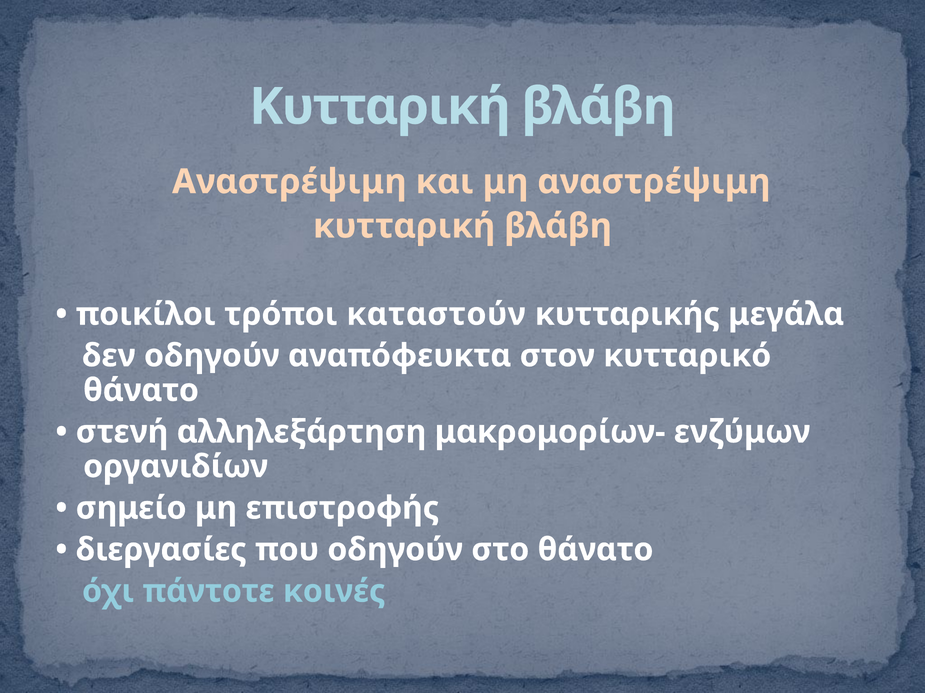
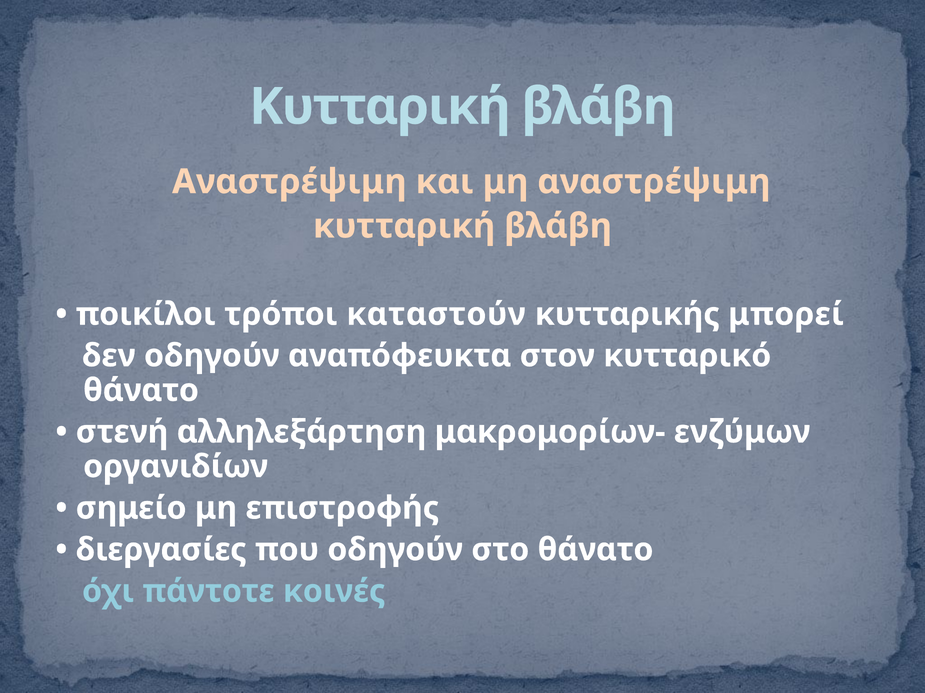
μεγάλα: μεγάλα -> μπορεί
